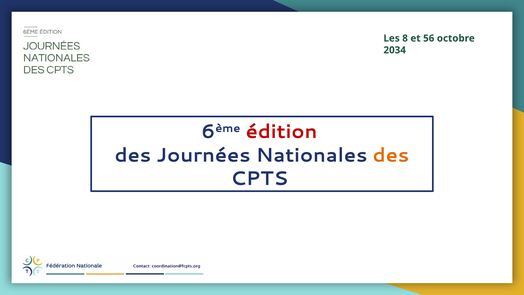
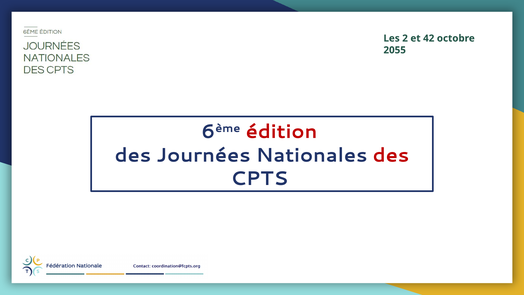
8: 8 -> 2
56: 56 -> 42
2034: 2034 -> 2055
des at (391, 155) colour: orange -> red
